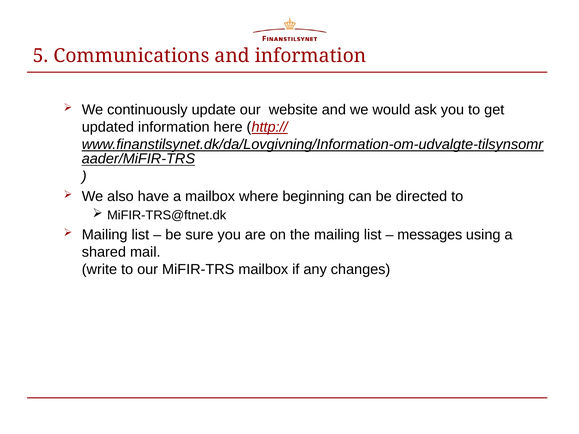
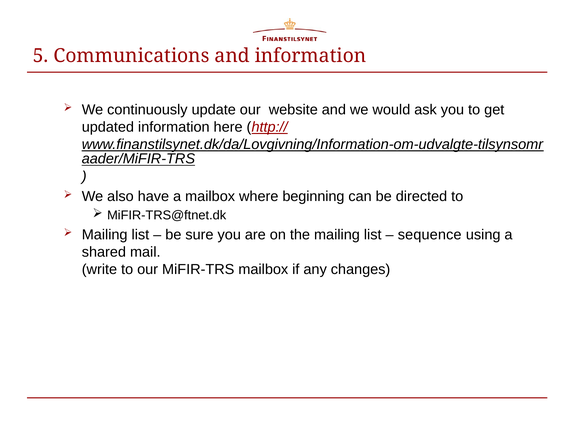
messages: messages -> sequence
